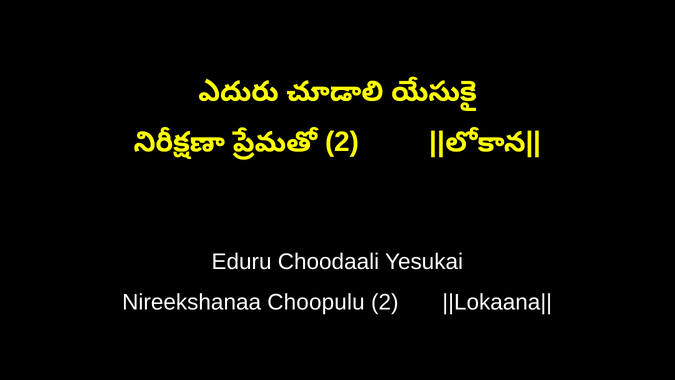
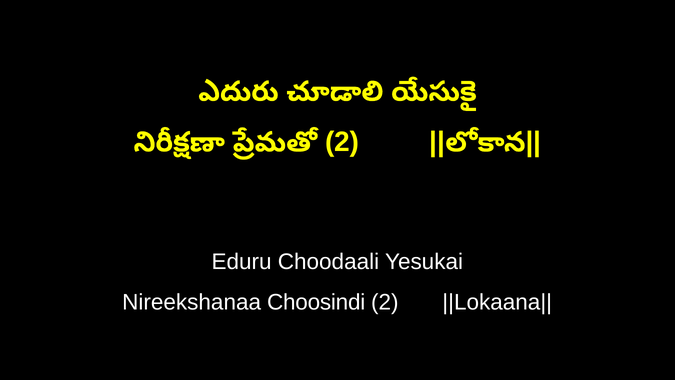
Choopulu: Choopulu -> Choosindi
